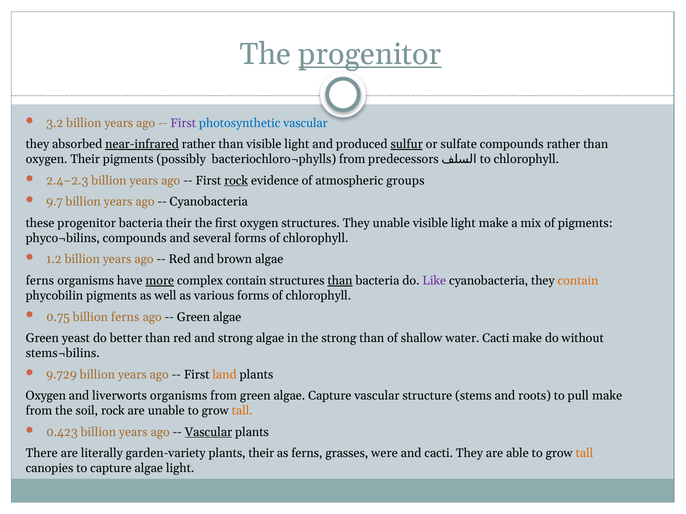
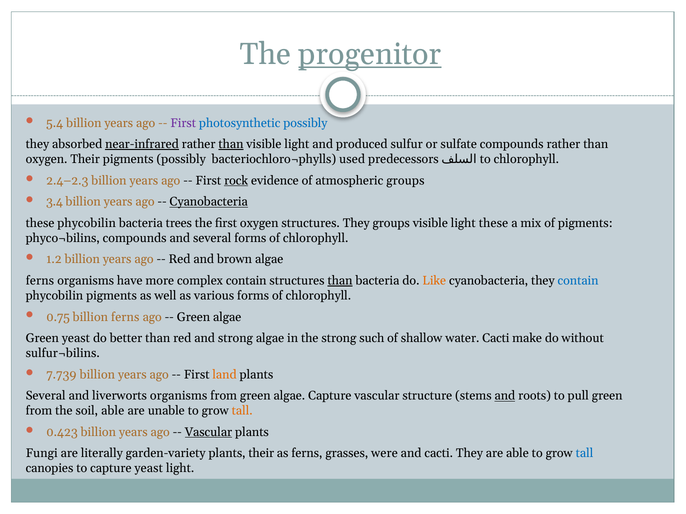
3.2: 3.2 -> 5.4
photosynthetic vascular: vascular -> possibly
than at (231, 144) underline: none -> present
sulfur underline: present -> none
bacteriochloro¬phylls from: from -> used
9.7: 9.7 -> 3.4
Cyanobacteria at (209, 202) underline: none -> present
these progenitor: progenitor -> phycobilin
bacteria their: their -> trees
They unable: unable -> groups
light make: make -> these
more underline: present -> none
Like colour: purple -> orange
contain at (578, 281) colour: orange -> blue
strong than: than -> such
stems¬bilins: stems¬bilins -> sulfur¬bilins
9.729: 9.729 -> 7.739
Oxygen at (46, 396): Oxygen -> Several
and at (505, 396) underline: none -> present
pull make: make -> green
soil rock: rock -> able
There: There -> Fungi
tall at (585, 454) colour: orange -> blue
capture algae: algae -> yeast
